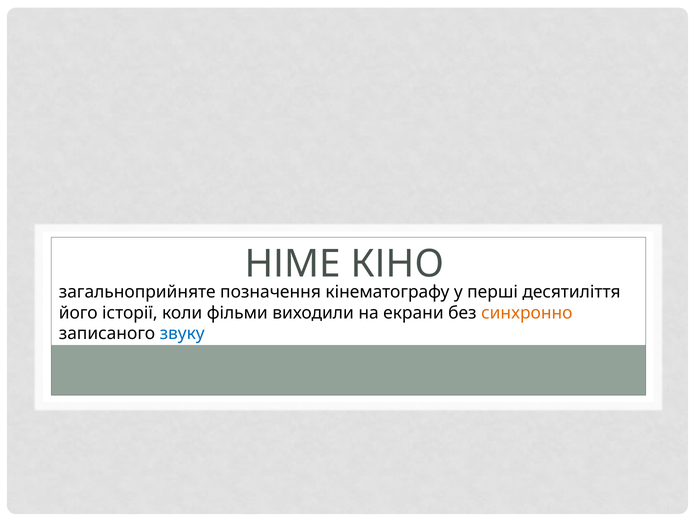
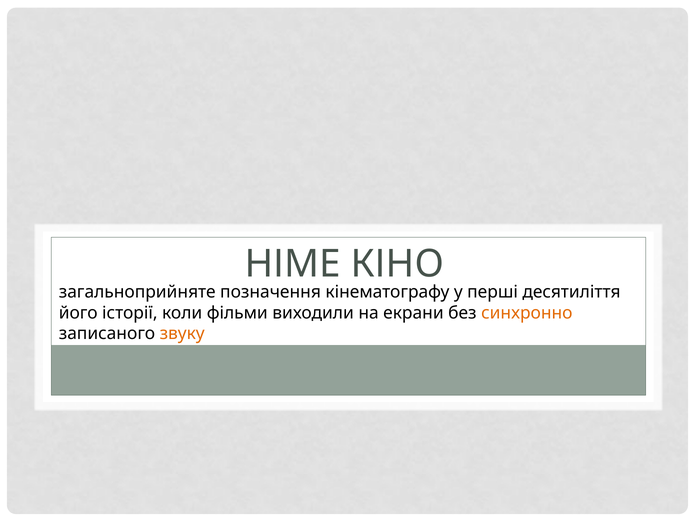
звуку colour: blue -> orange
